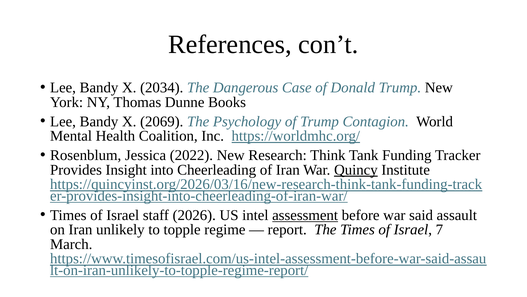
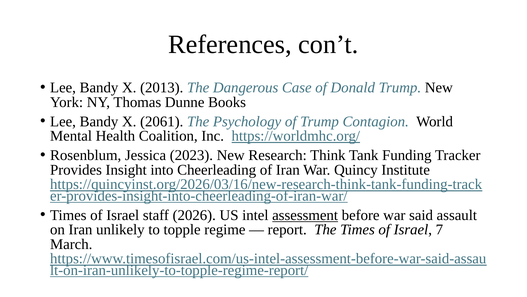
2034: 2034 -> 2013
2069: 2069 -> 2061
2022: 2022 -> 2023
Quincy underline: present -> none
